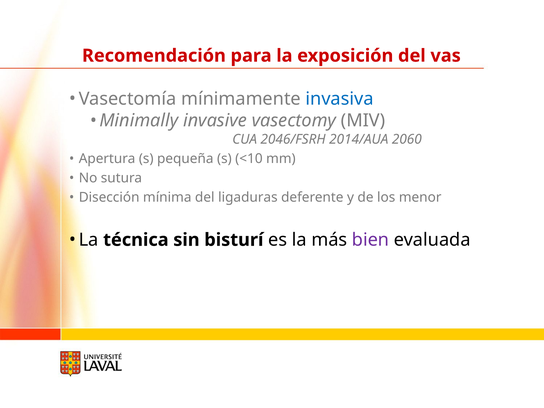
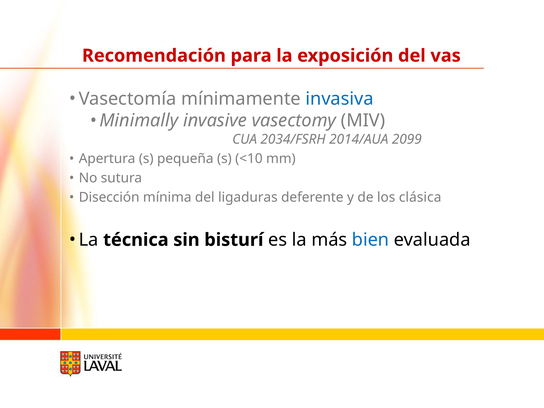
2046/FSRH: 2046/FSRH -> 2034/FSRH
2060: 2060 -> 2099
menor: menor -> clásica
bien colour: purple -> blue
